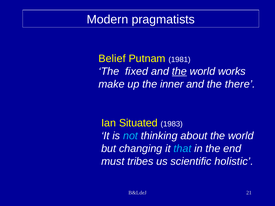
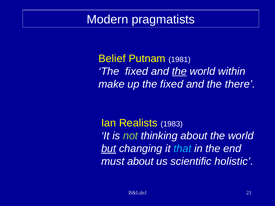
works: works -> within
up the inner: inner -> fixed
Situated: Situated -> Realists
not colour: light blue -> light green
but underline: none -> present
must tribes: tribes -> about
